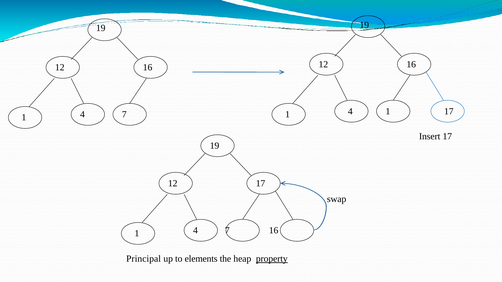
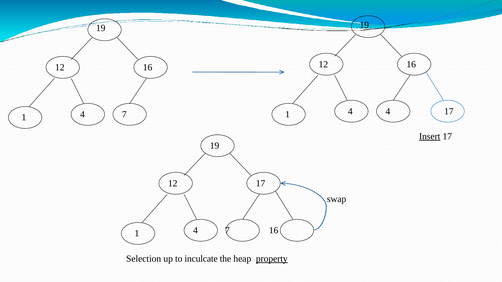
1 at (388, 111): 1 -> 4
Insert underline: none -> present
Principal: Principal -> Selection
elements: elements -> inculcate
